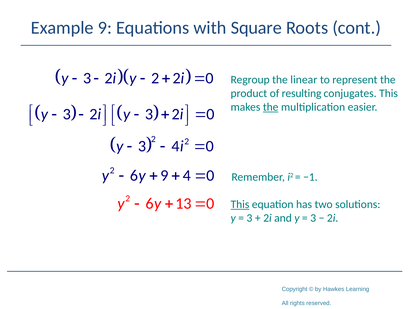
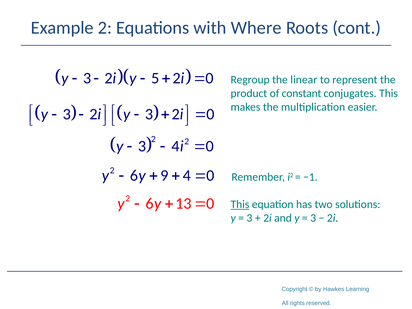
Example 9: 9 -> 2
Square: Square -> Where
2 at (155, 78): 2 -> 5
resulting: resulting -> constant
the at (271, 107) underline: present -> none
